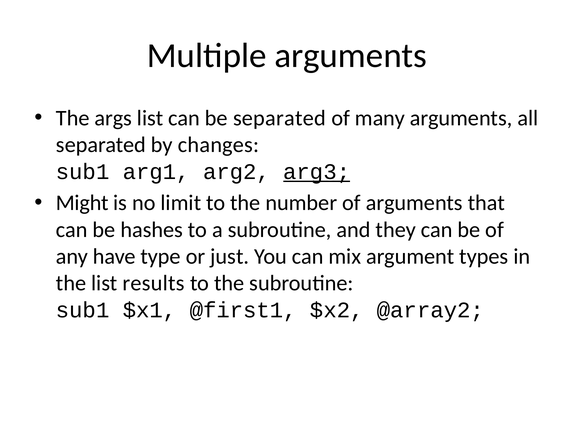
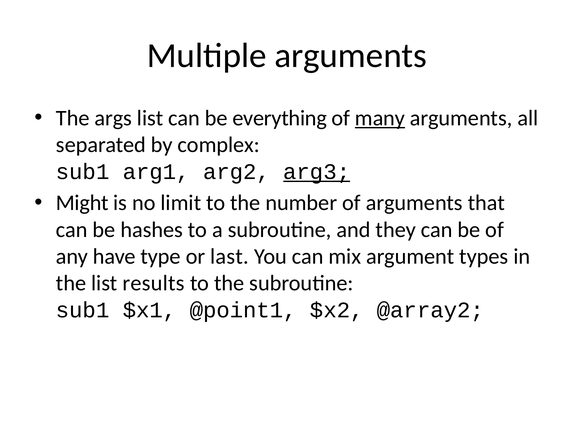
be separated: separated -> everything
many underline: none -> present
changes: changes -> complex
just: just -> last
@first1: @first1 -> @point1
